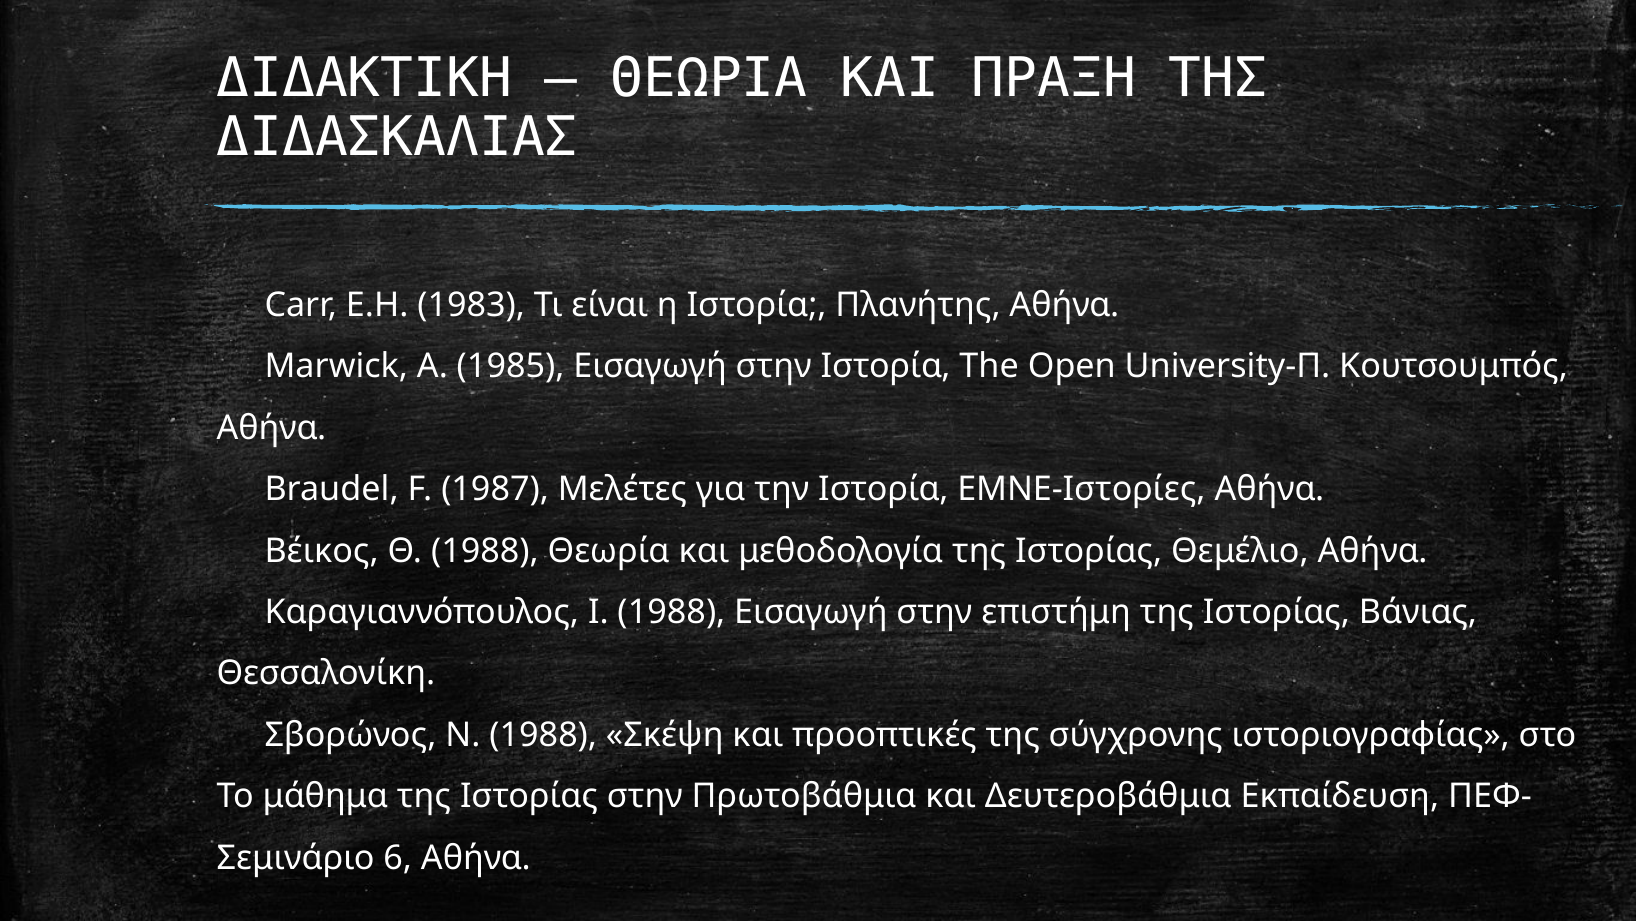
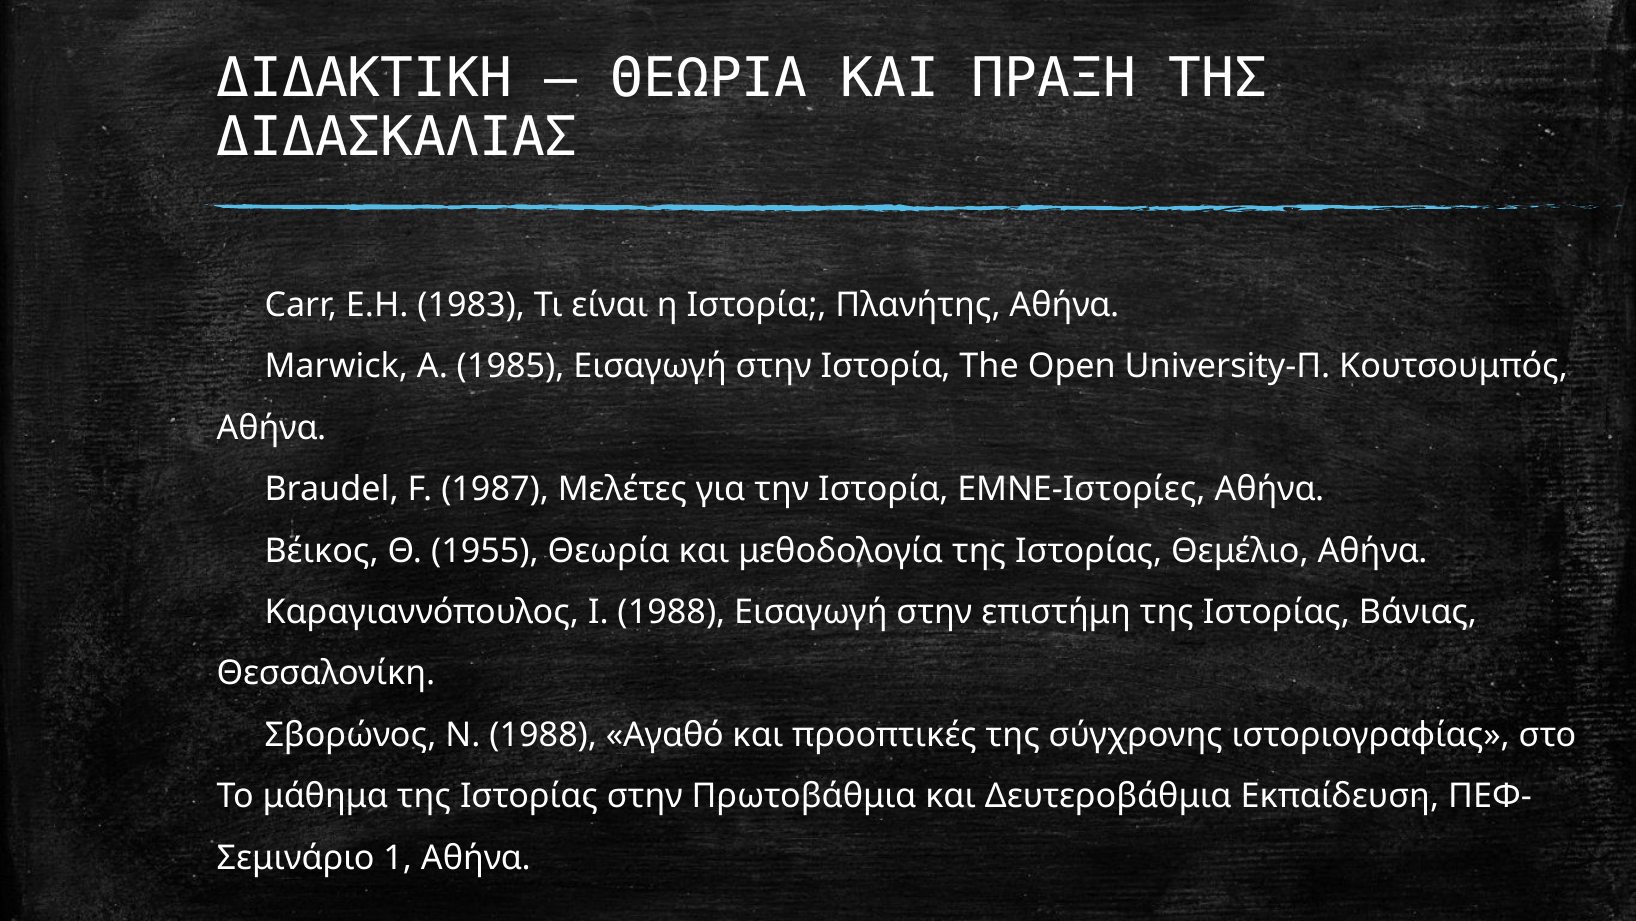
Θ 1988: 1988 -> 1955
Σκέψη: Σκέψη -> Αγαθό
6: 6 -> 1
